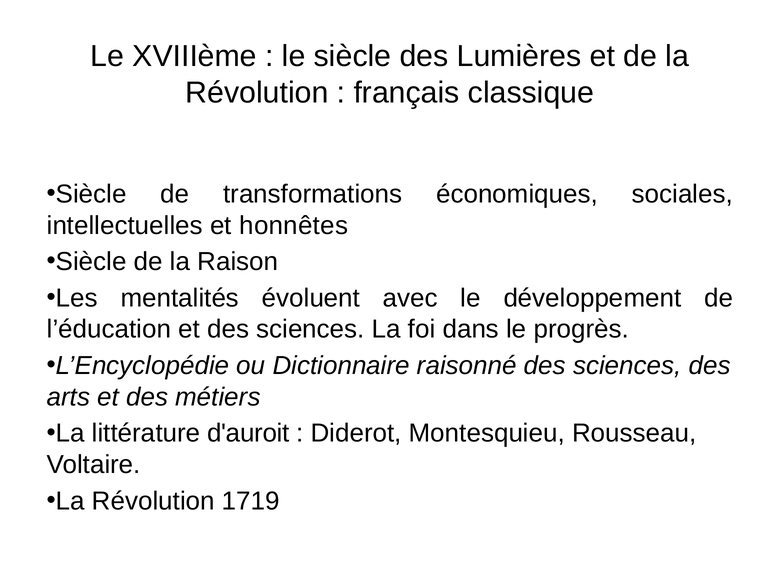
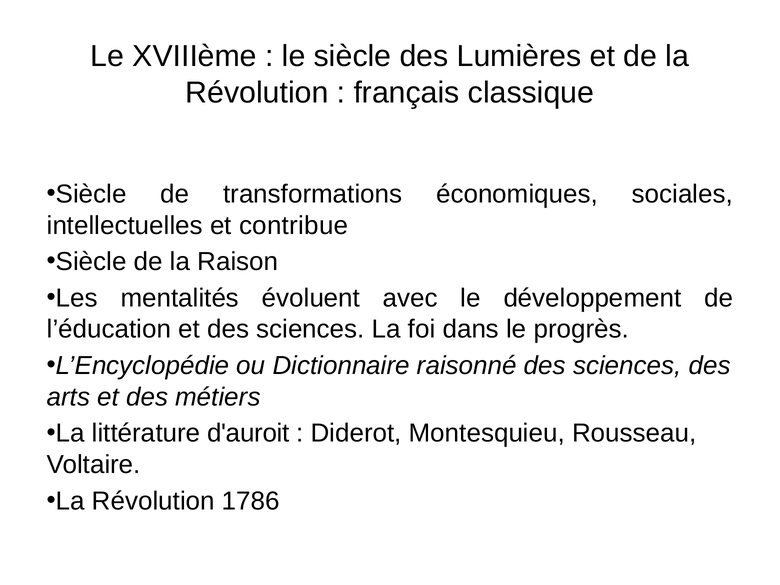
honnêtes: honnêtes -> contribue
1719: 1719 -> 1786
